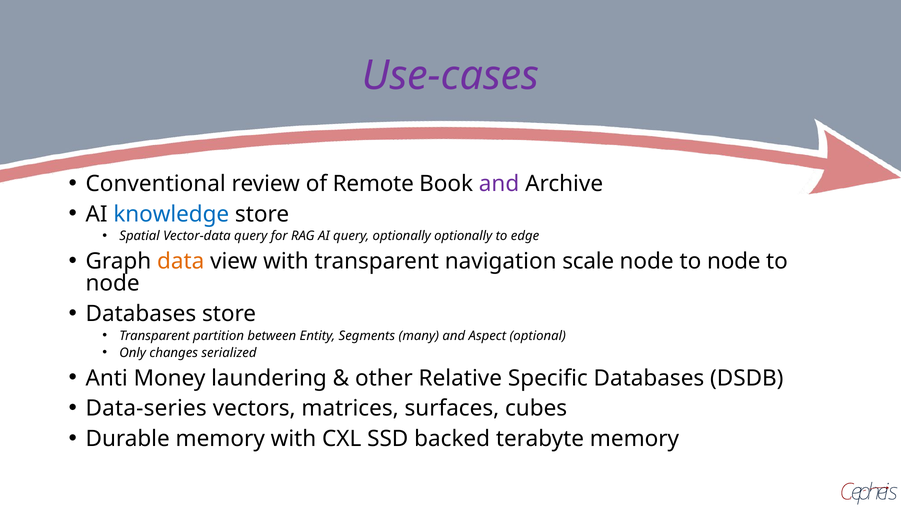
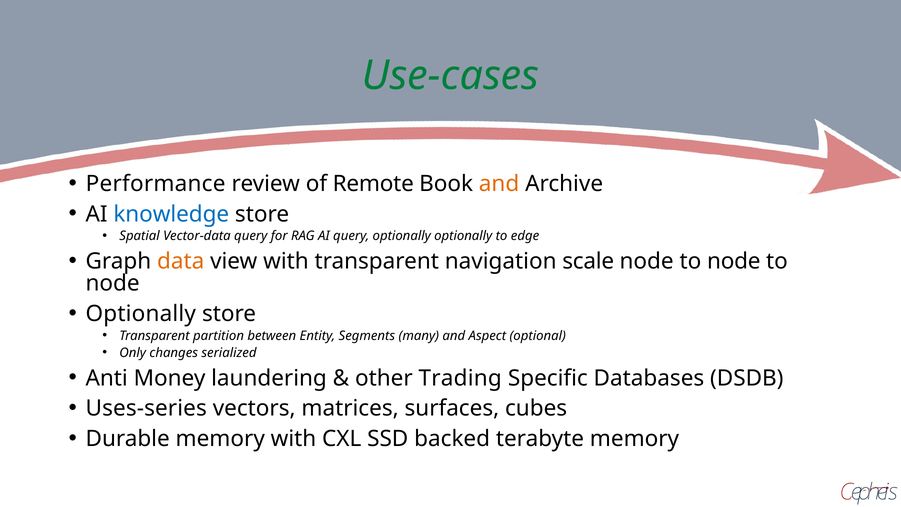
Use-cases colour: purple -> green
Conventional: Conventional -> Performance
and at (499, 184) colour: purple -> orange
Databases at (141, 314): Databases -> Optionally
Relative: Relative -> Trading
Data-series: Data-series -> Uses-series
